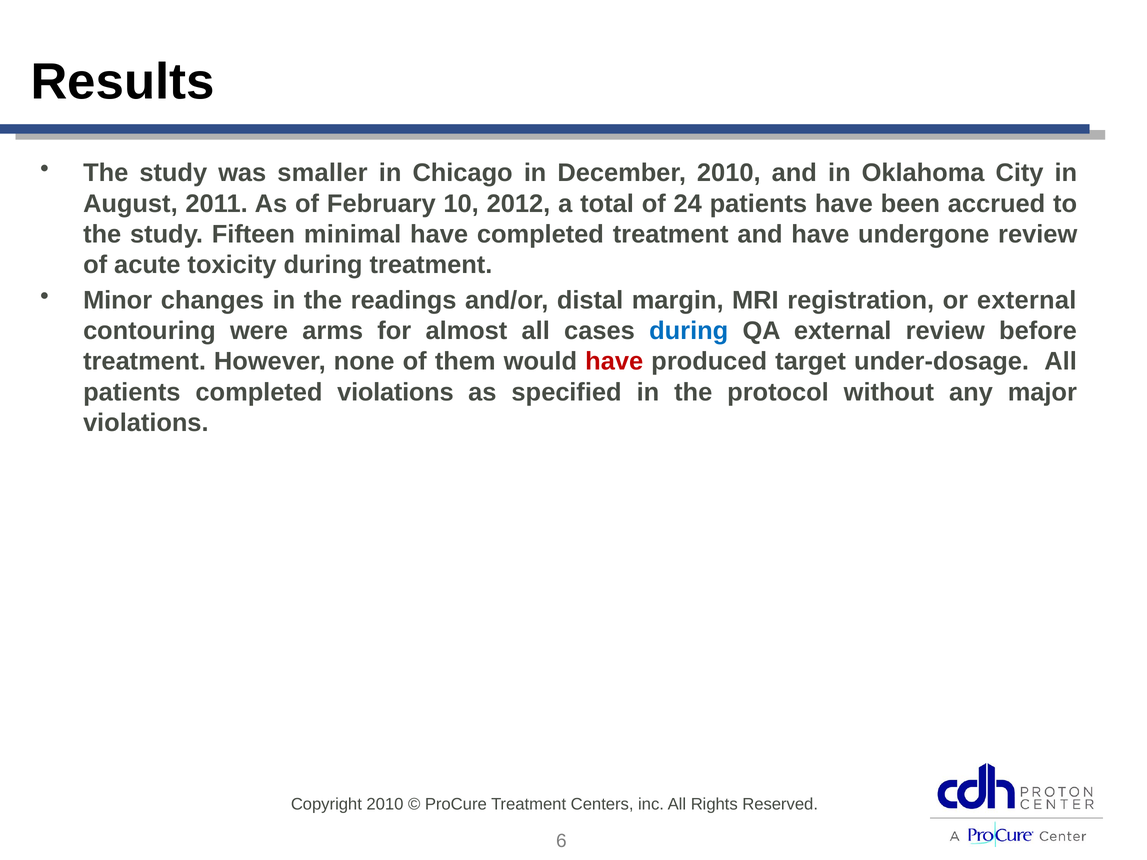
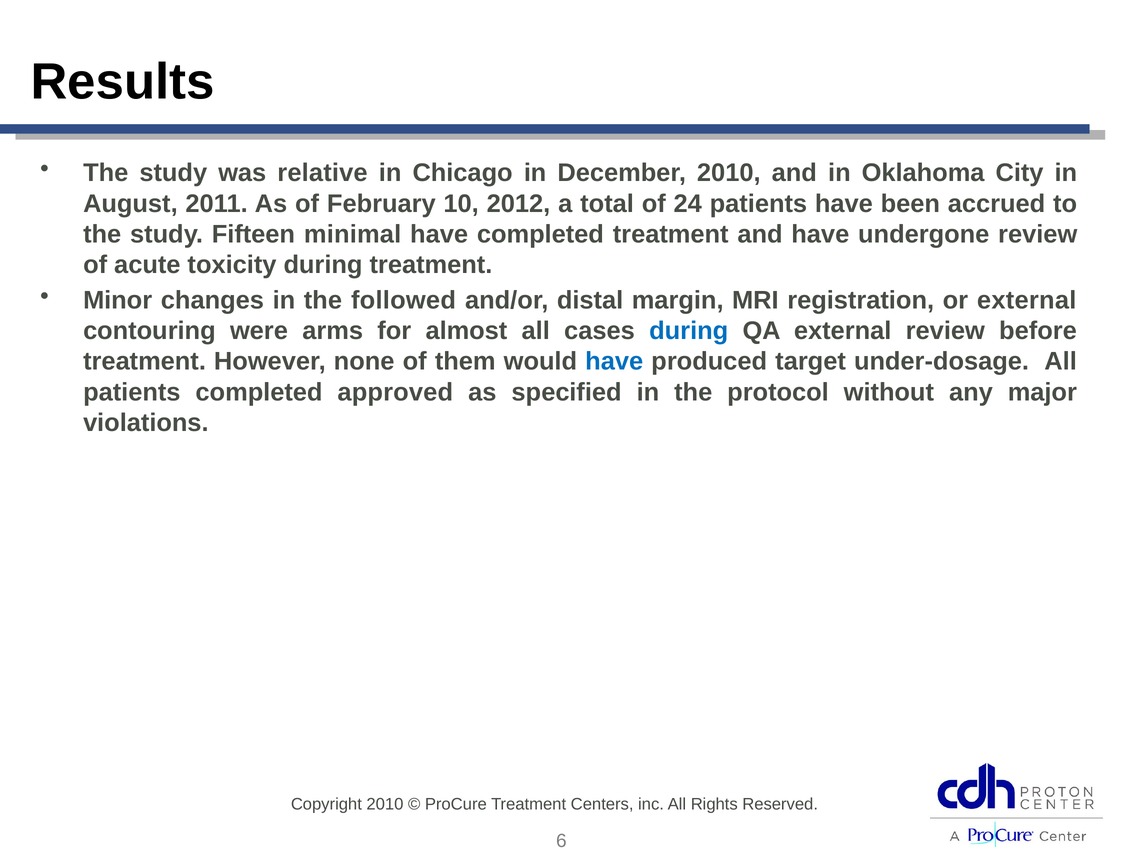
smaller: smaller -> relative
readings: readings -> followed
have at (614, 362) colour: red -> blue
completed violations: violations -> approved
